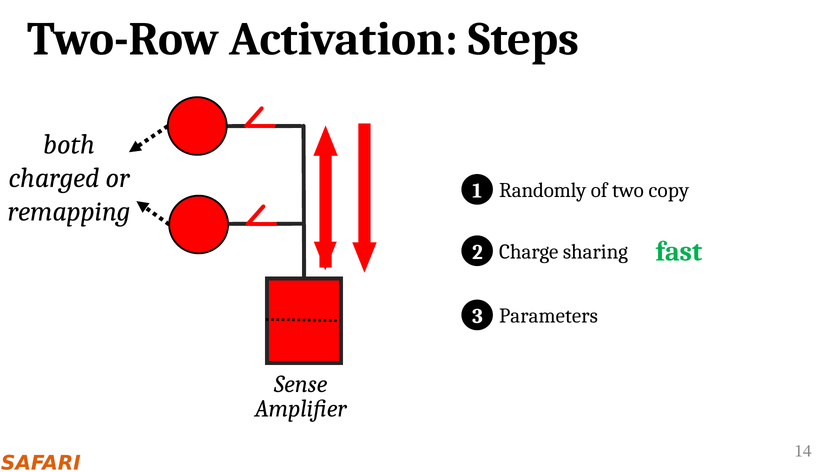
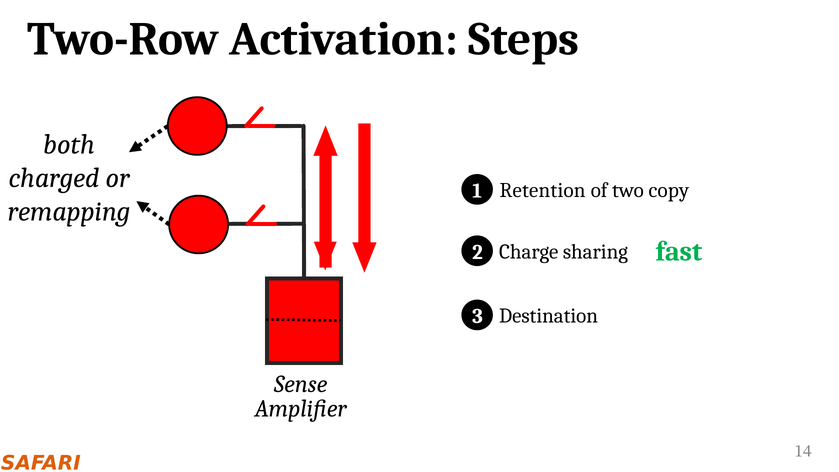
Randomly: Randomly -> Retention
Parameters: Parameters -> Destination
